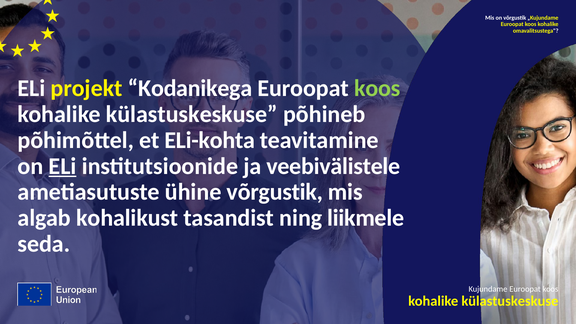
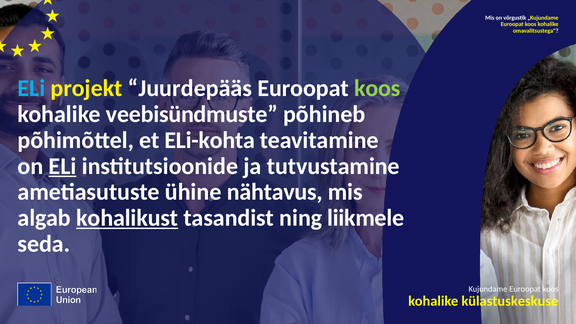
ELi at (31, 88) colour: white -> light blue
Kodanikega: Kodanikega -> Juurdepääs
külastuskeskuse at (192, 114): külastuskeskuse -> veebisündmuste
veebivälistele: veebivälistele -> tutvustamine
ühine võrgustik: võrgustik -> nähtavus
kohalikust underline: none -> present
